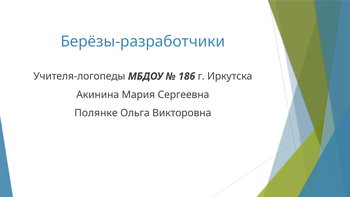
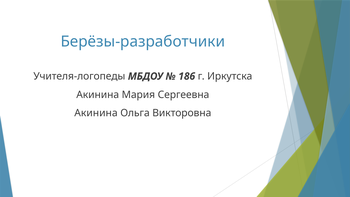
Полянке at (96, 113): Полянке -> Акинина
